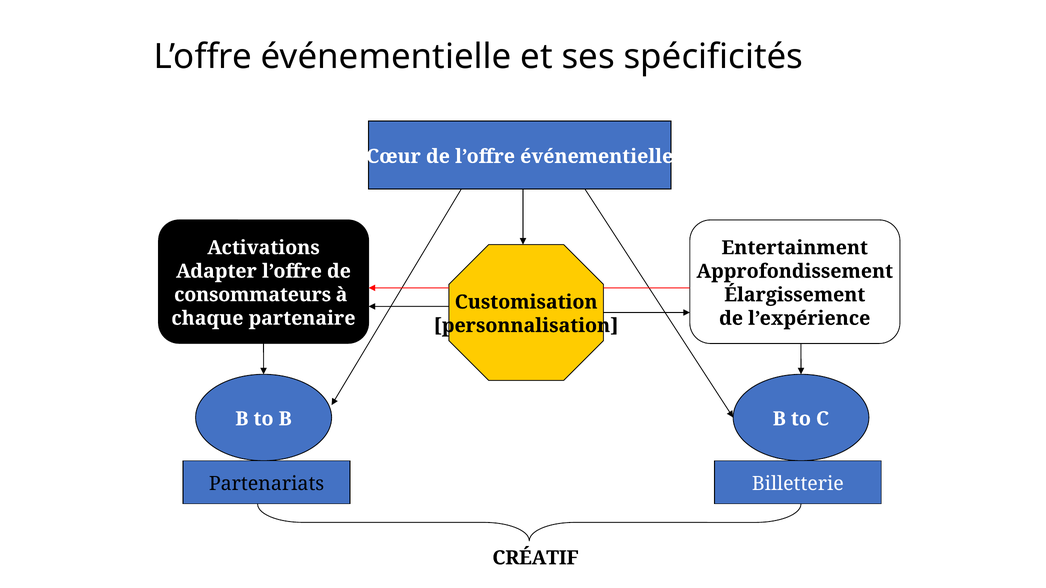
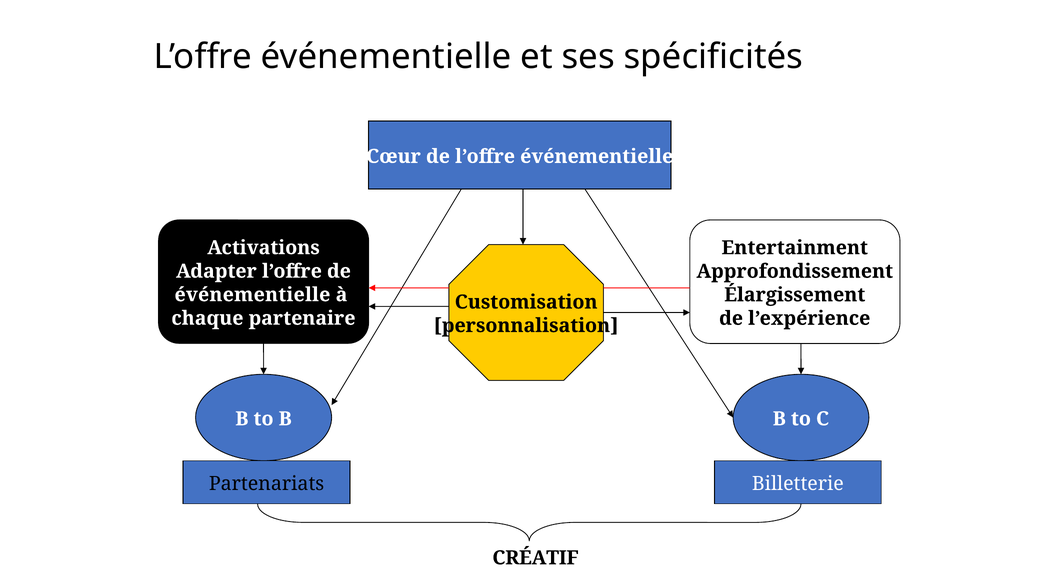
consommateurs at (253, 295): consommateurs -> événementielle
